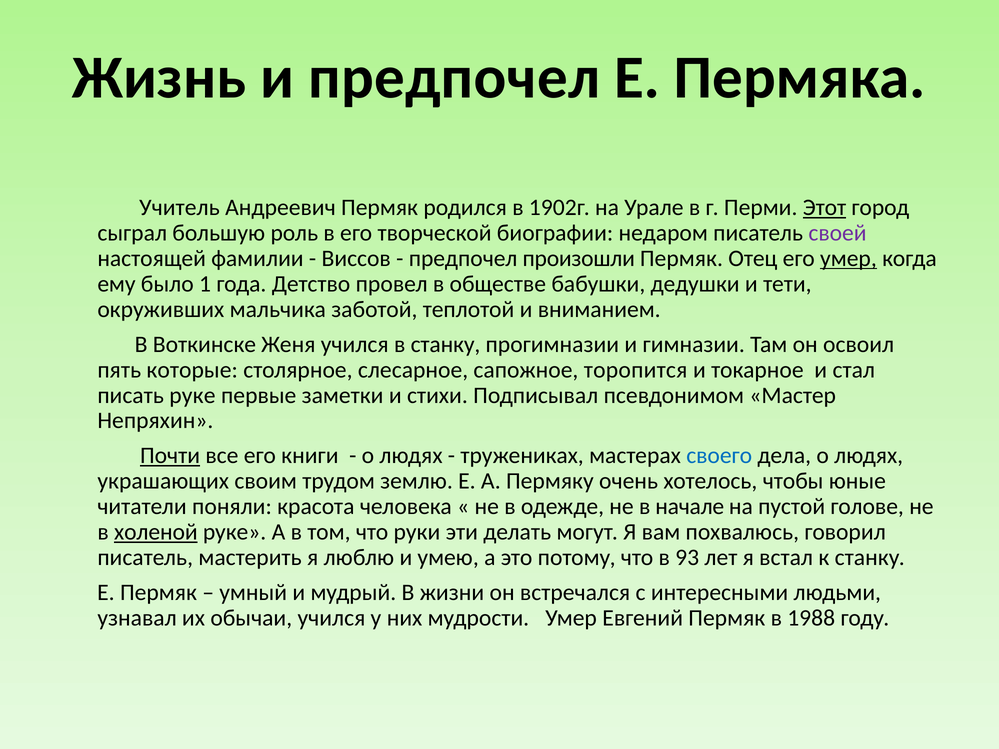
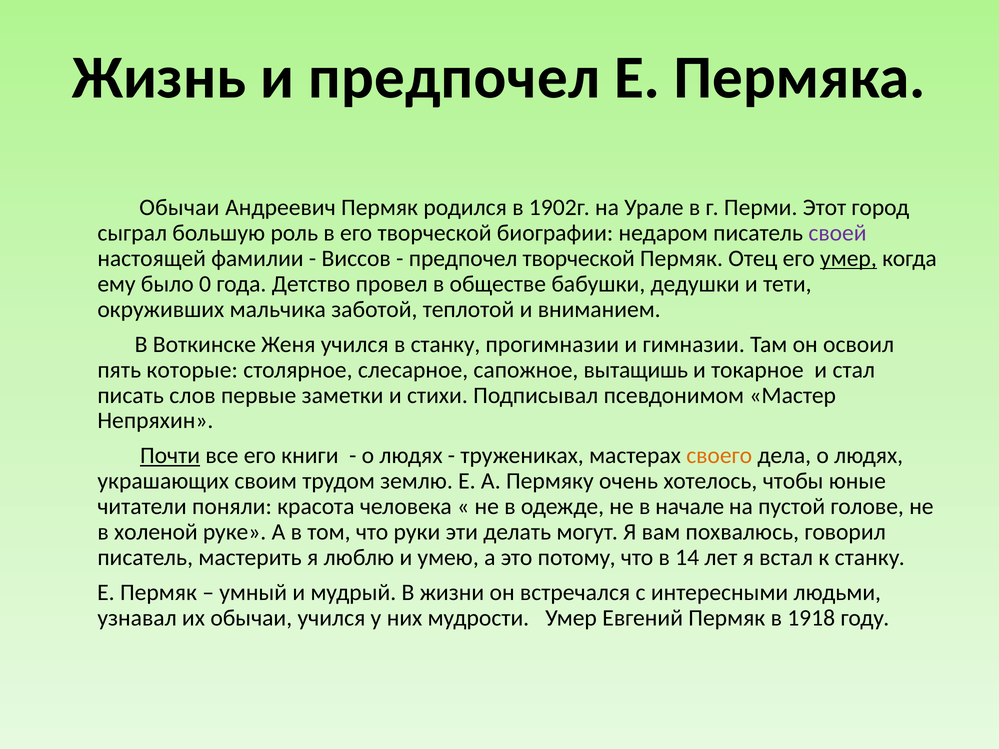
Учитель at (179, 207): Учитель -> Обычаи
Этот underline: present -> none
предпочел произошли: произошли -> творческой
1: 1 -> 0
торопится: торопится -> вытащишь
писать руке: руке -> слов
своего colour: blue -> orange
холеной underline: present -> none
93: 93 -> 14
1988: 1988 -> 1918
